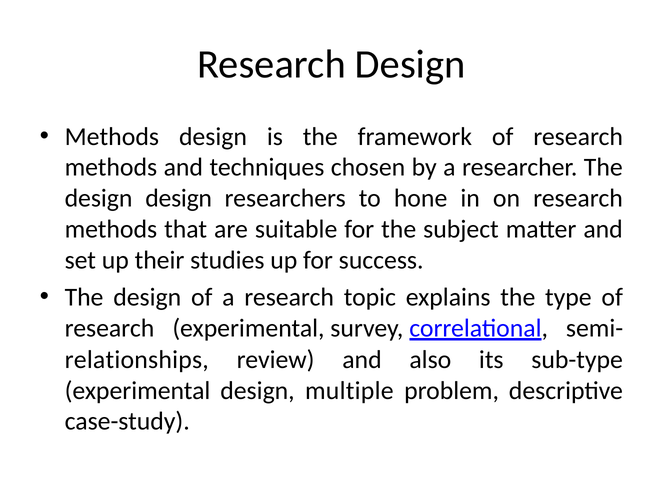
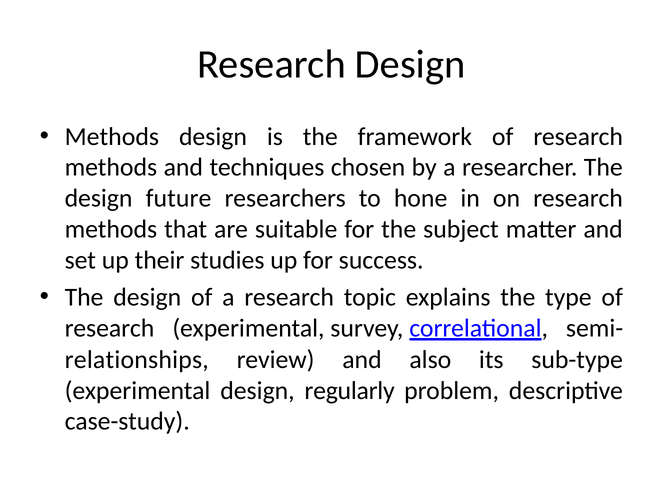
design design: design -> future
multiple: multiple -> regularly
